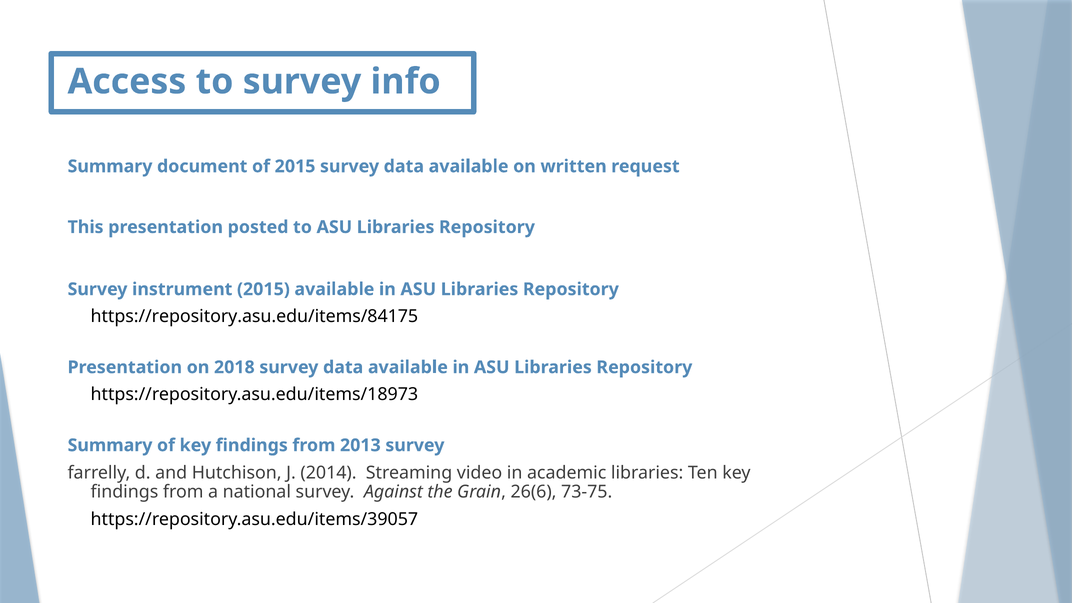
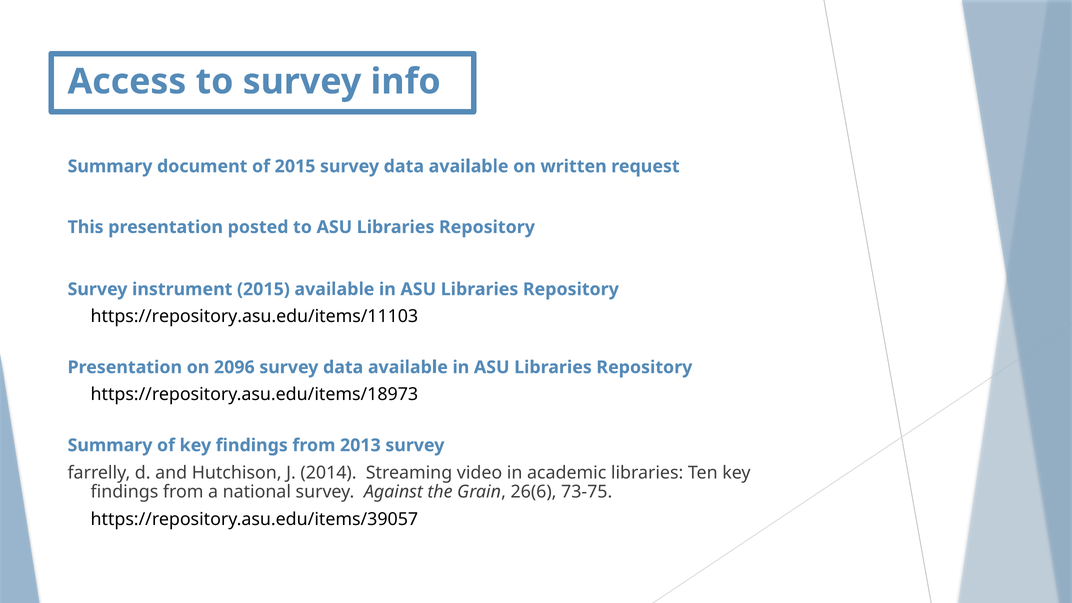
https://repository.asu.edu/items/84175: https://repository.asu.edu/items/84175 -> https://repository.asu.edu/items/11103
2018: 2018 -> 2096
